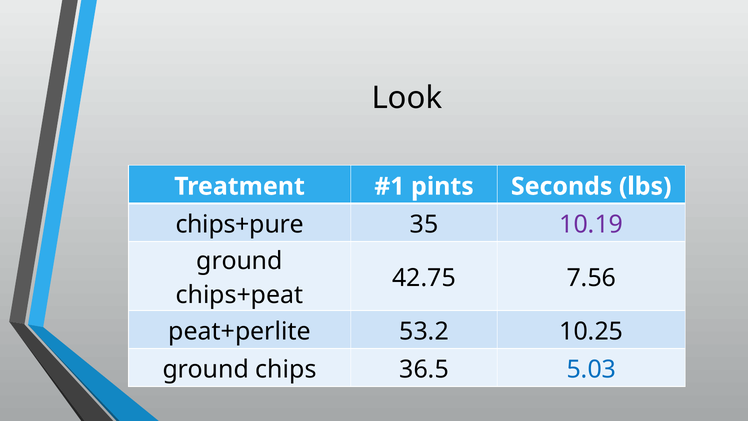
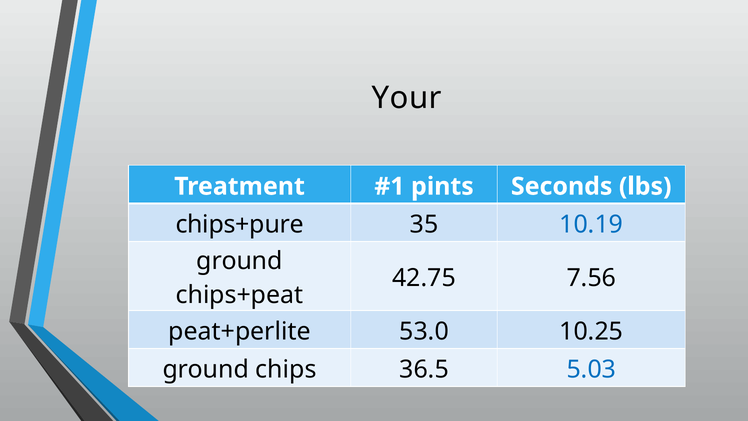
Look: Look -> Your
10.19 colour: purple -> blue
53.2: 53.2 -> 53.0
